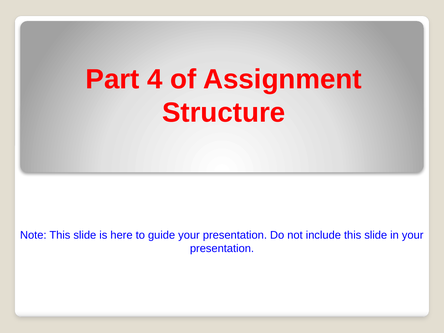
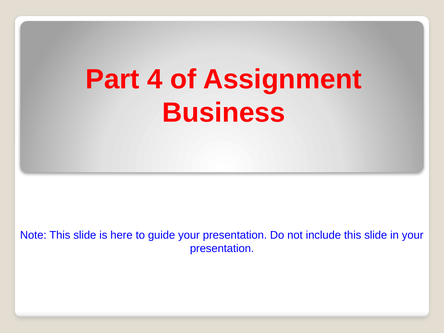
Structure: Structure -> Business
